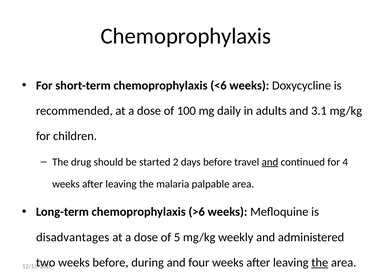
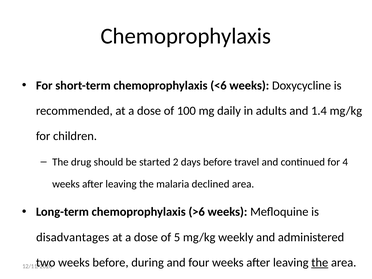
3.1: 3.1 -> 1.4
and at (270, 162) underline: present -> none
palpable: palpable -> declined
